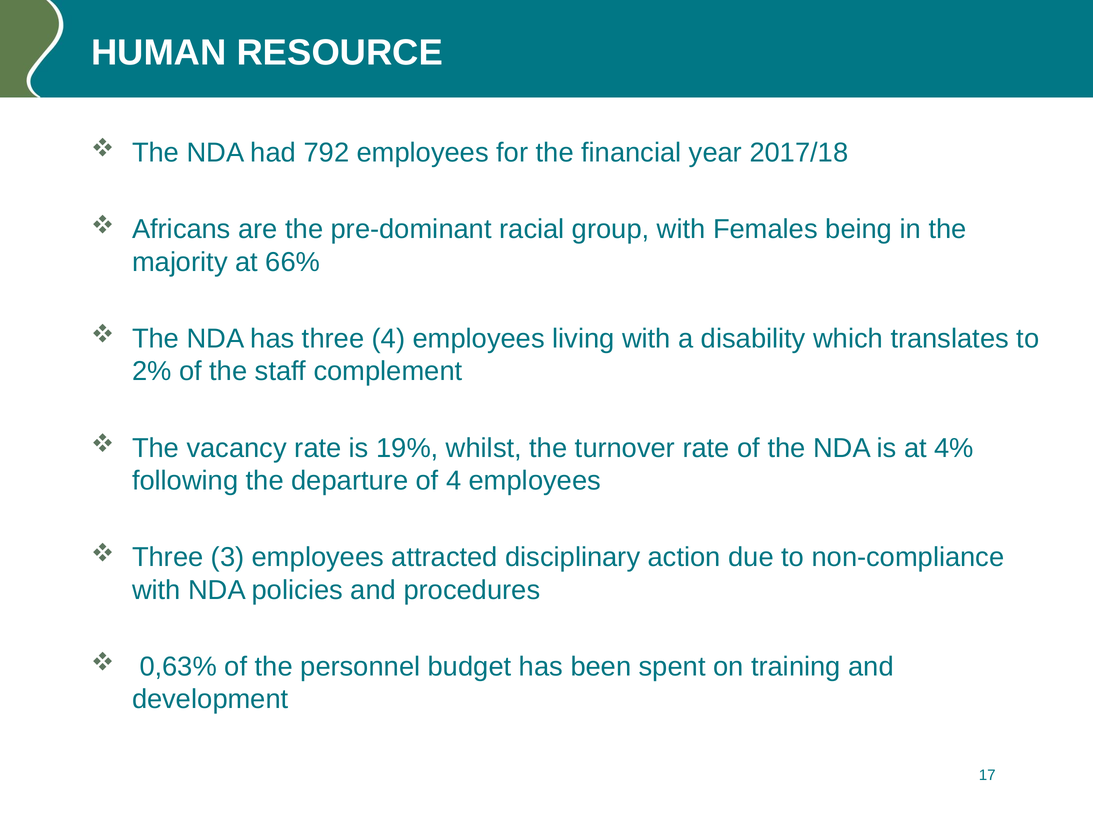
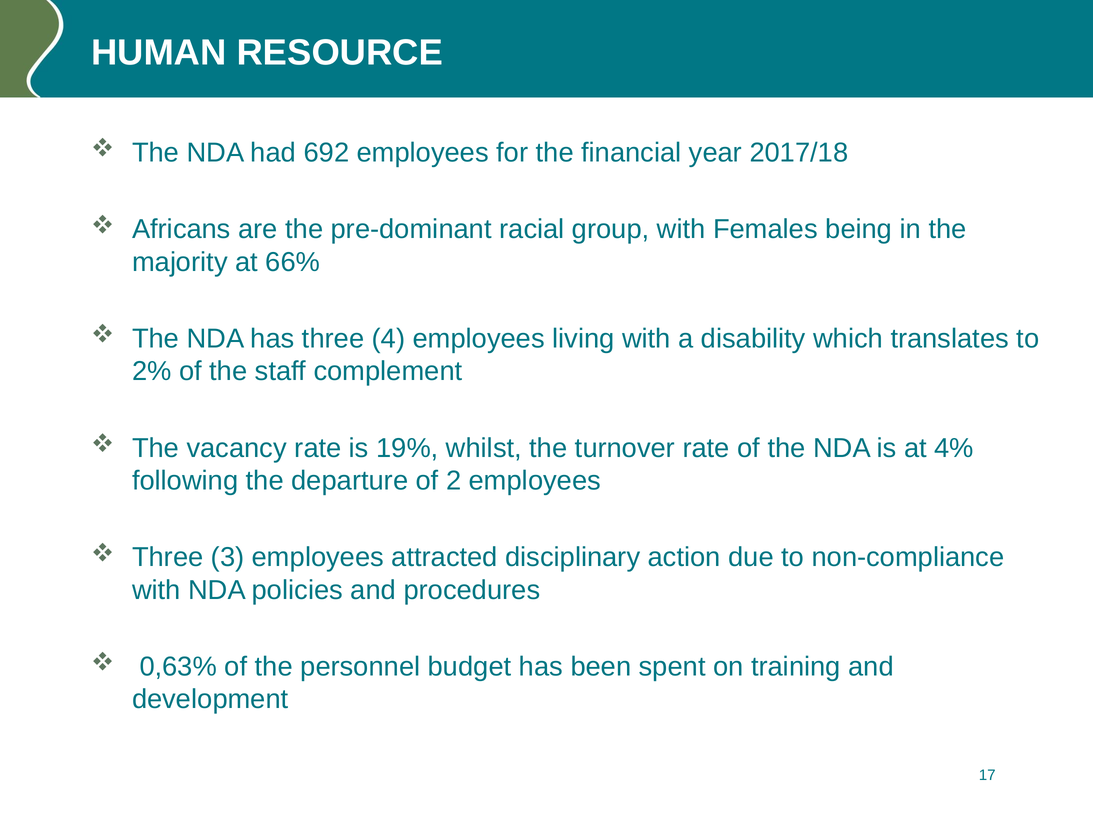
792: 792 -> 692
of 4: 4 -> 2
